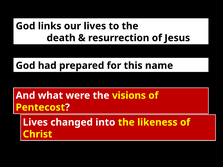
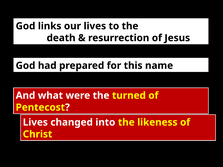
visions: visions -> turned
